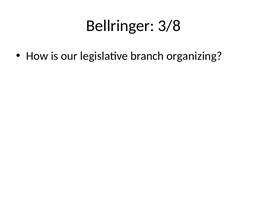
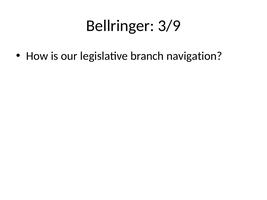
3/8: 3/8 -> 3/9
organizing: organizing -> navigation
